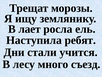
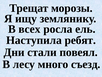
лает: лает -> всех
учится: учится -> повеял
